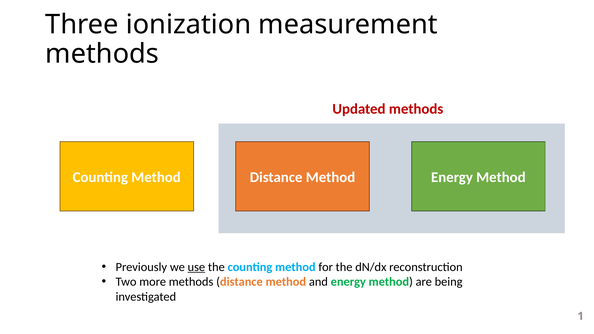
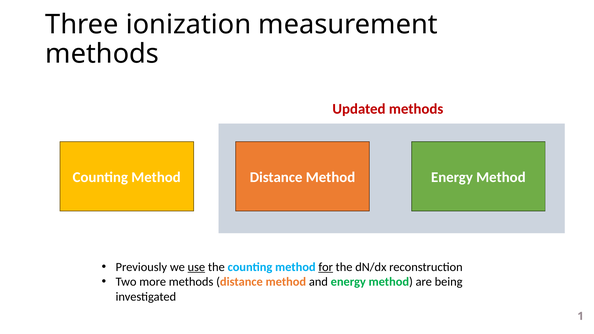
for underline: none -> present
